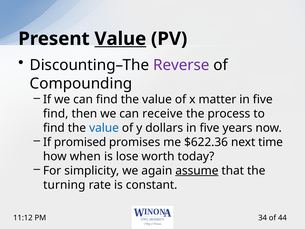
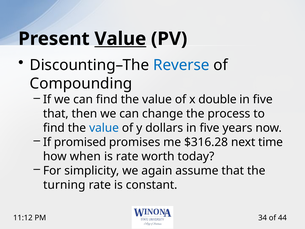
Reverse colour: purple -> blue
matter: matter -> double
find at (56, 114): find -> that
receive: receive -> change
$622.36: $622.36 -> $316.28
is lose: lose -> rate
assume underline: present -> none
